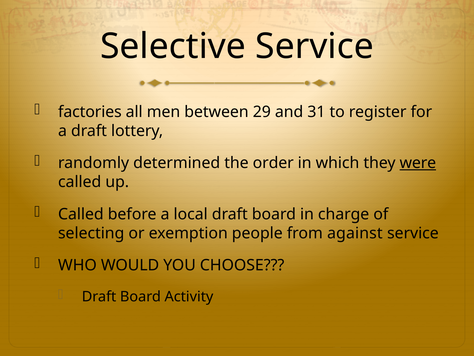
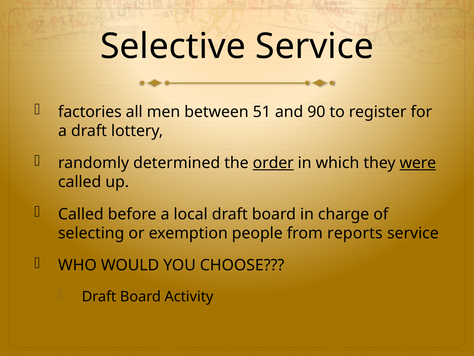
29: 29 -> 51
31: 31 -> 90
order underline: none -> present
against: against -> reports
